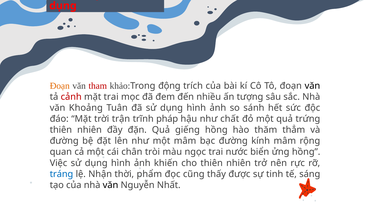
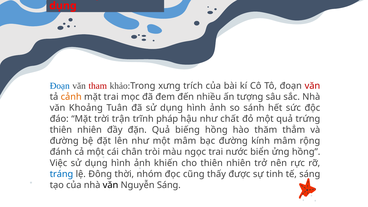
Đoạn at (60, 86) colour: orange -> blue
động: động -> xưng
văn at (312, 86) colour: black -> red
cảnh colour: red -> orange
giếng: giếng -> biếng
quan: quan -> đánh
Nhận: Nhận -> Đông
phẩm: phẩm -> nhóm
Nguyễn Nhất: Nhất -> Sáng
